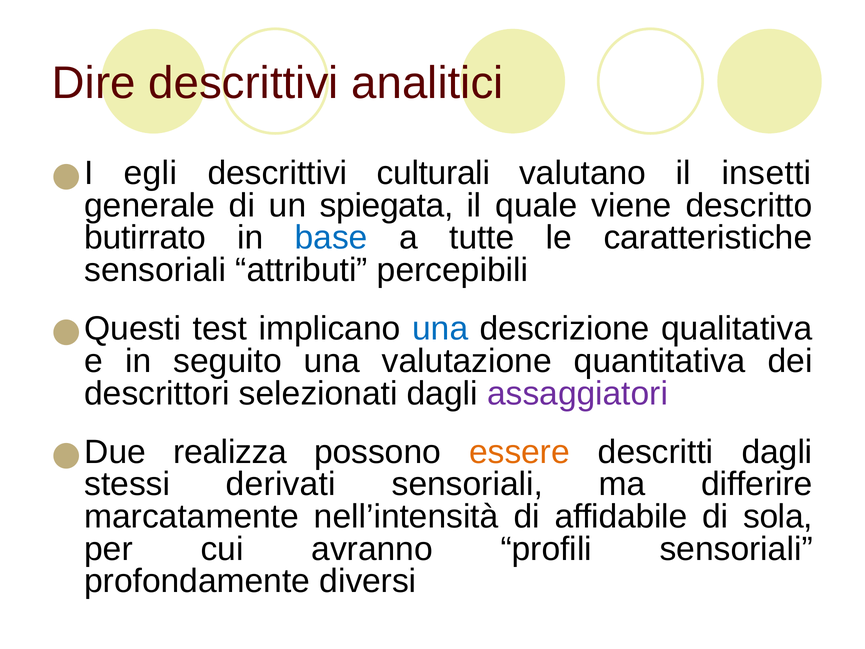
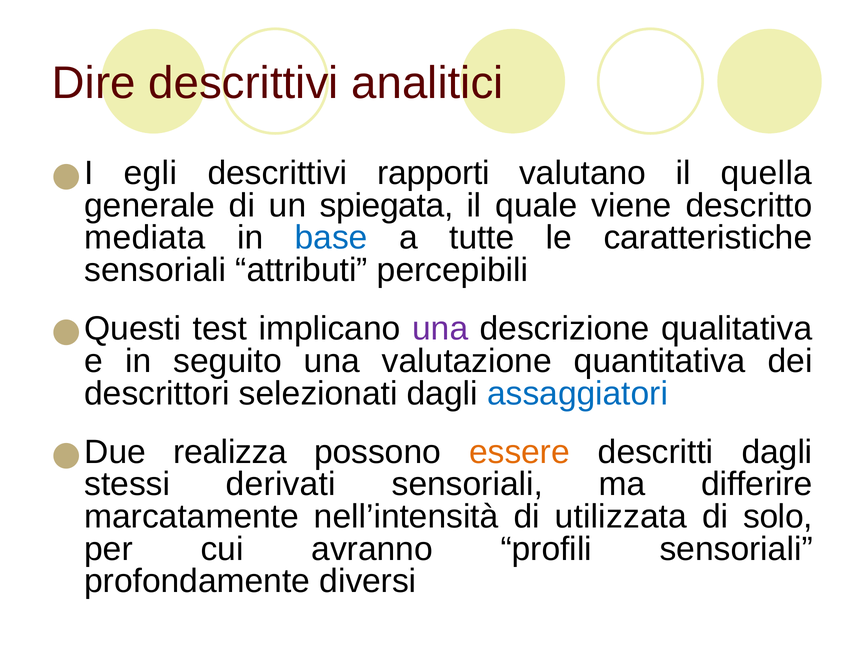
culturali: culturali -> rapporti
insetti: insetti -> quella
butirrato: butirrato -> mediata
una at (440, 329) colour: blue -> purple
assaggiatori colour: purple -> blue
affidabile: affidabile -> utilizzata
sola: sola -> solo
